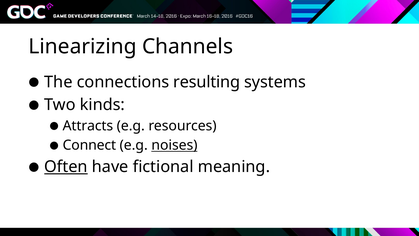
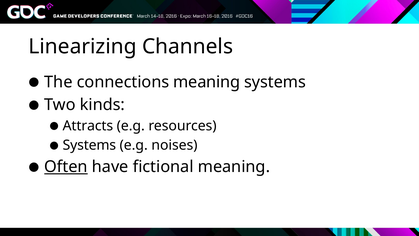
connections resulting: resulting -> meaning
Connect at (89, 145): Connect -> Systems
noises underline: present -> none
